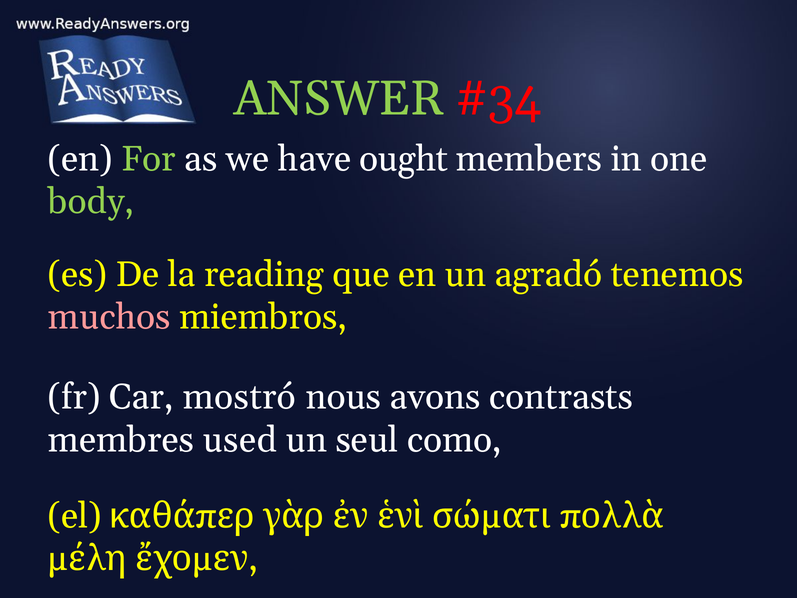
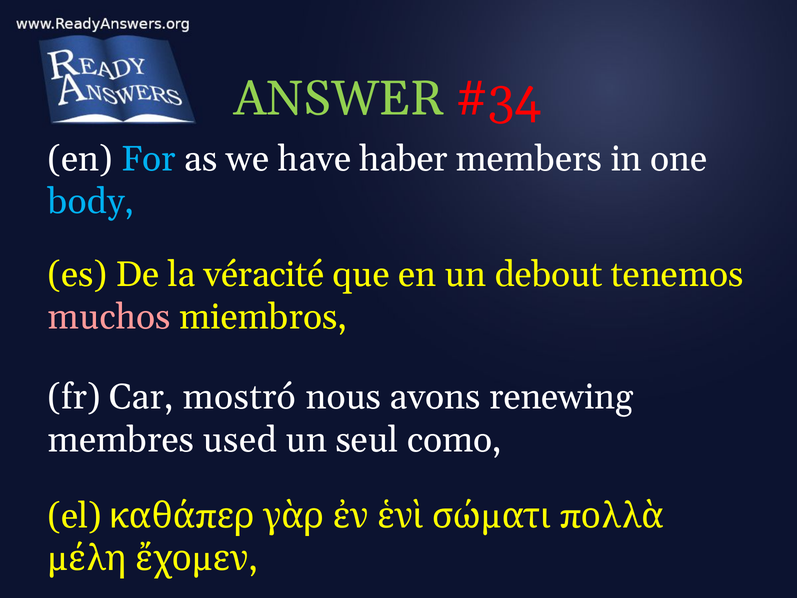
For colour: light green -> light blue
ought: ought -> haber
body colour: light green -> light blue
reading: reading -> véracité
agradó: agradó -> debout
contrasts: contrasts -> renewing
